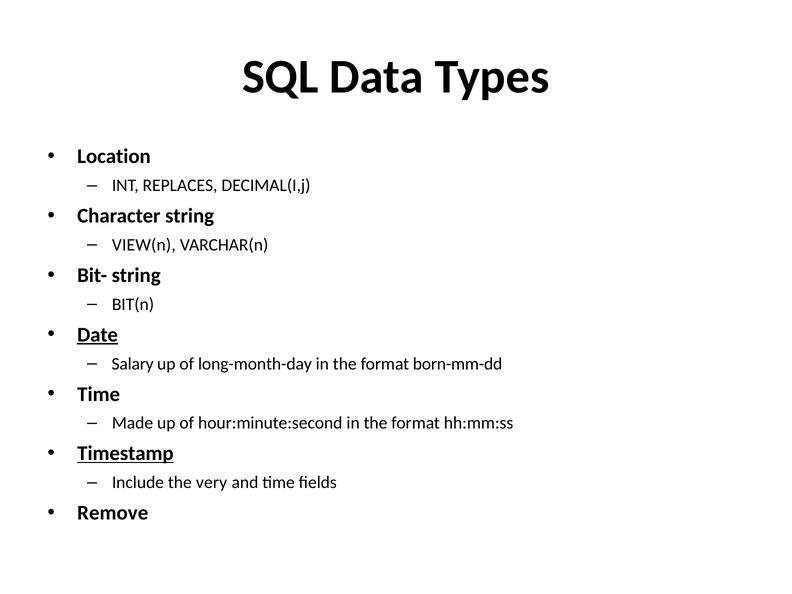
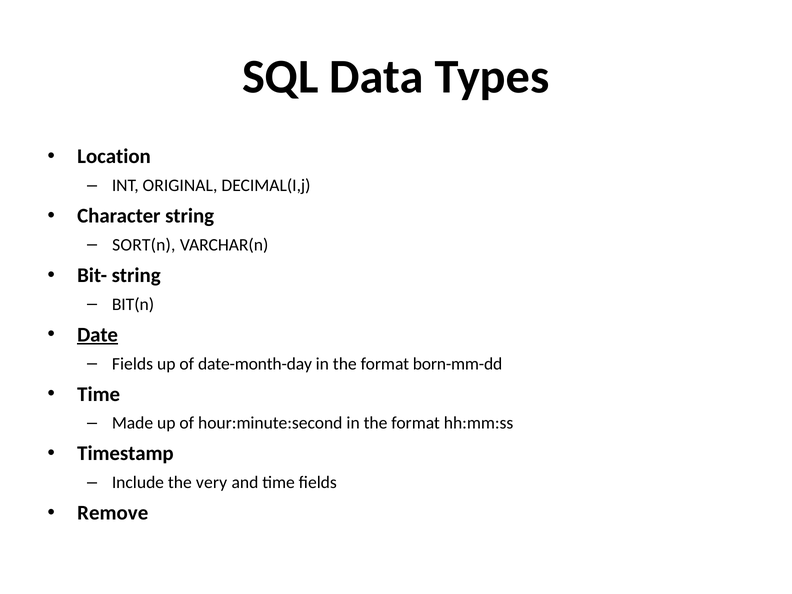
REPLACES: REPLACES -> ORIGINAL
VIEW(n: VIEW(n -> SORT(n
Salary at (133, 364): Salary -> Fields
long-month-day: long-month-day -> date-month-day
Timestamp underline: present -> none
